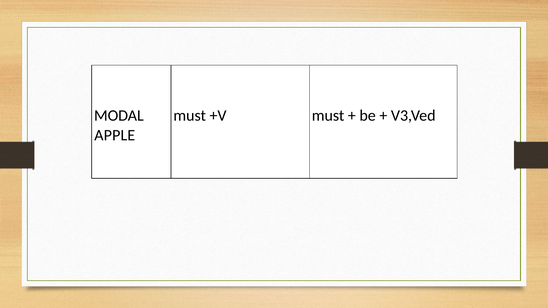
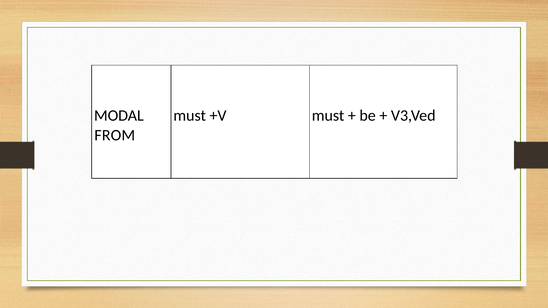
APPLE: APPLE -> FROM
